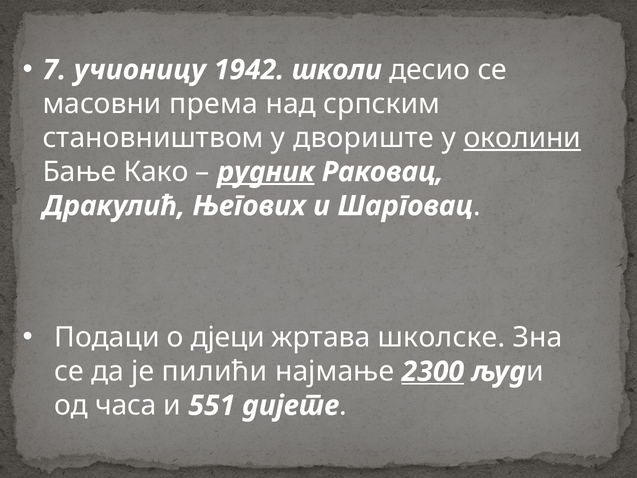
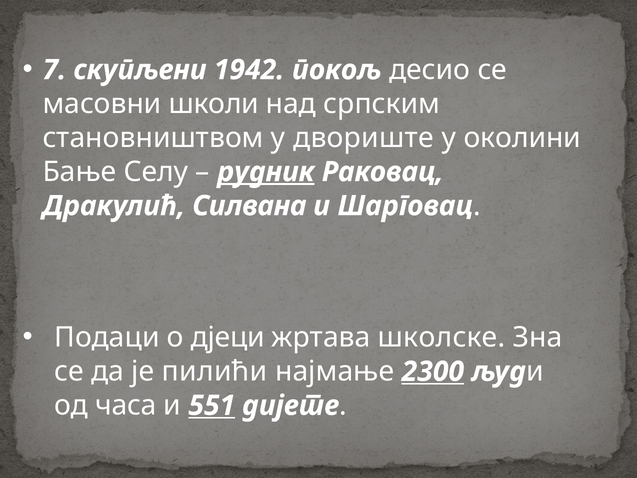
учионицу: учионицу -> скупљени
школи: школи -> покољ
према: према -> школи
околини underline: present -> none
Како: Како -> Селу
Његових: Његових -> Силвана
551 underline: none -> present
